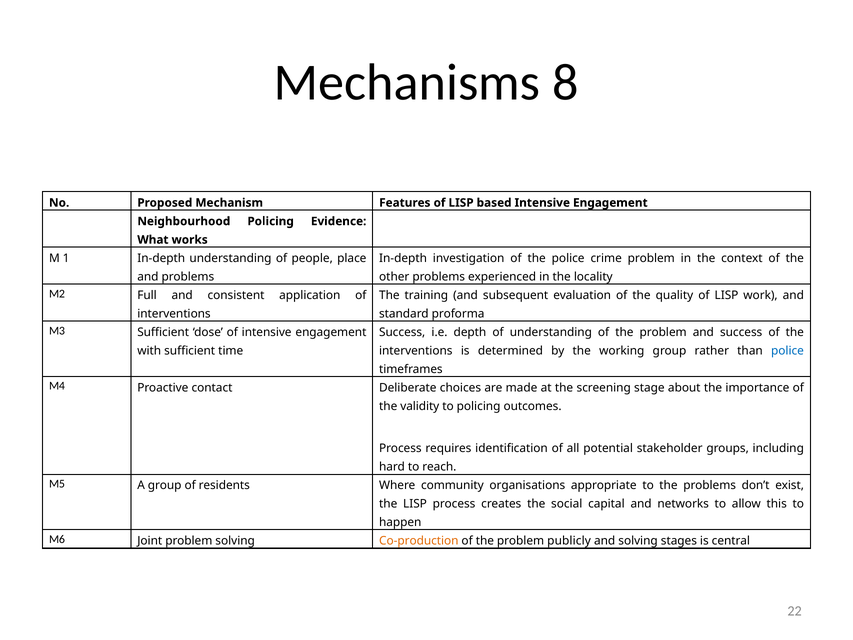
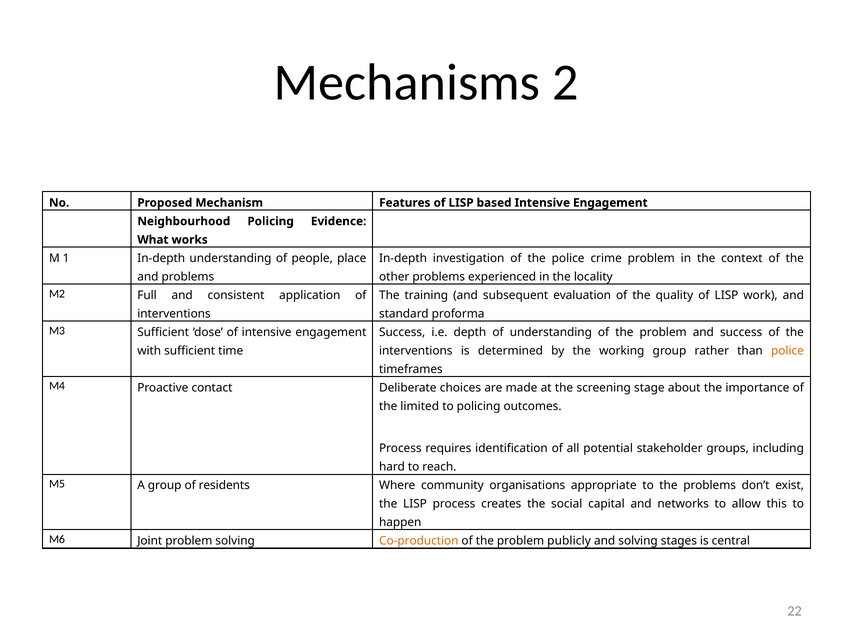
8: 8 -> 2
police at (787, 351) colour: blue -> orange
validity: validity -> limited
